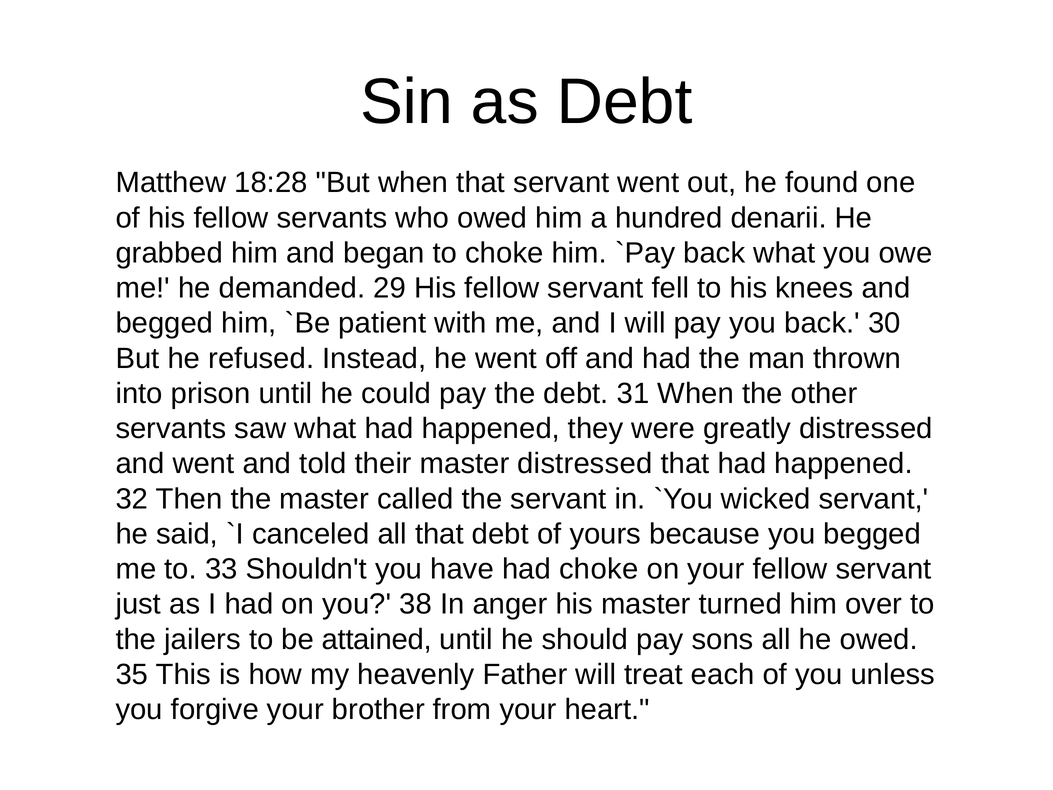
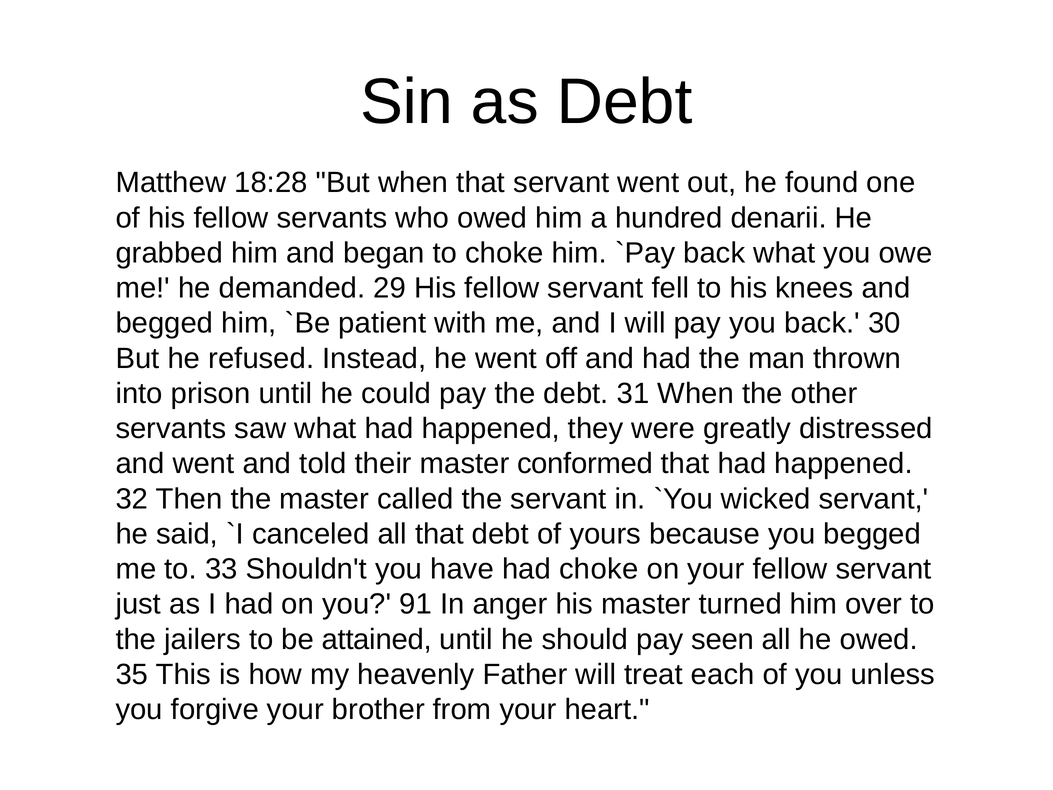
master distressed: distressed -> conformed
38: 38 -> 91
sons: sons -> seen
